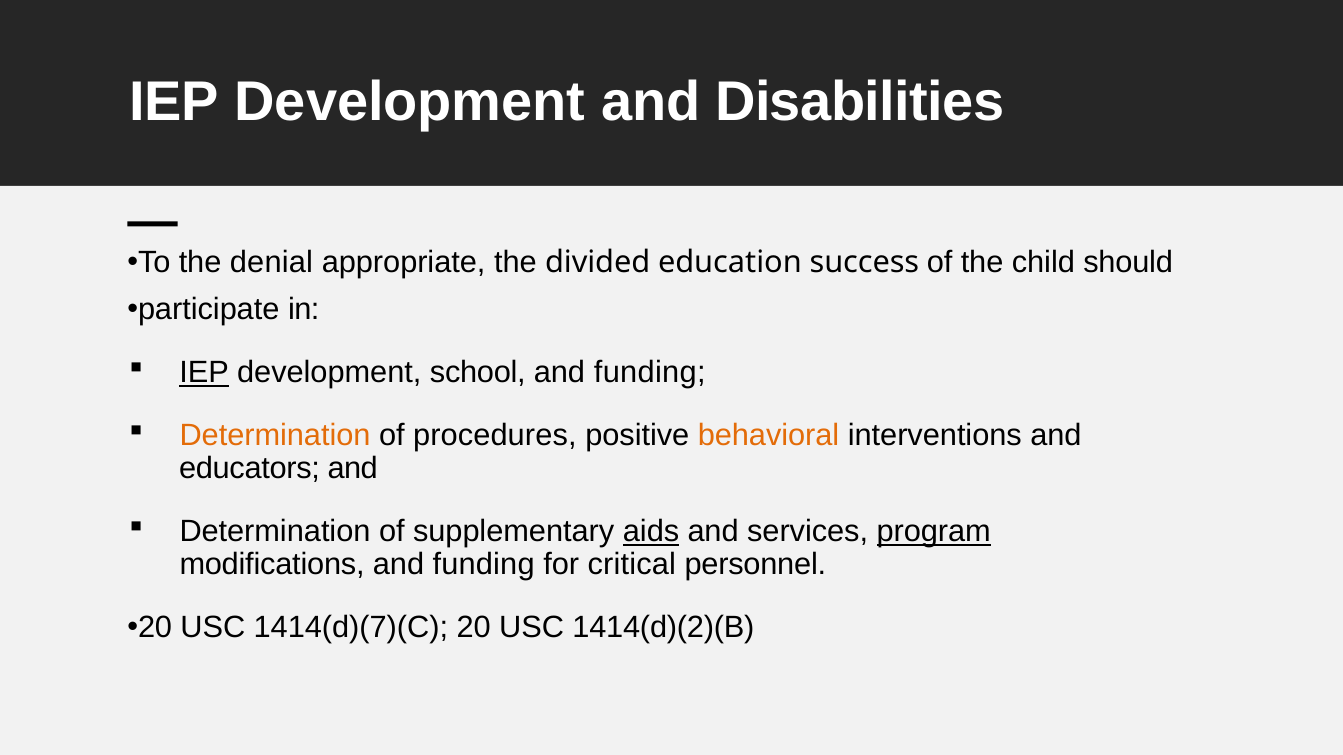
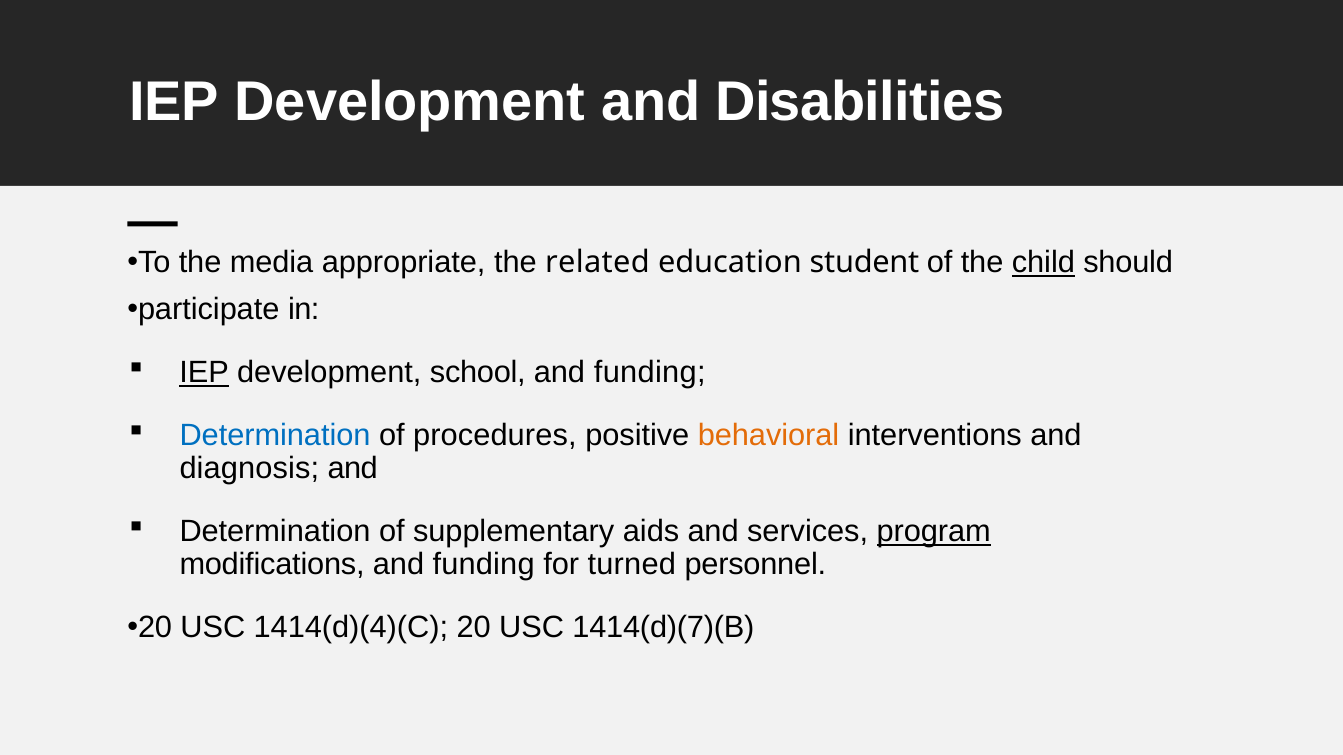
denial: denial -> media
divided: divided -> related
success: success -> student
child underline: none -> present
Determination at (275, 436) colour: orange -> blue
educators: educators -> diagnosis
aids underline: present -> none
critical: critical -> turned
1414(d)(7)(C: 1414(d)(7)(C -> 1414(d)(4)(C
1414(d)(2)(B: 1414(d)(2)(B -> 1414(d)(7)(B
